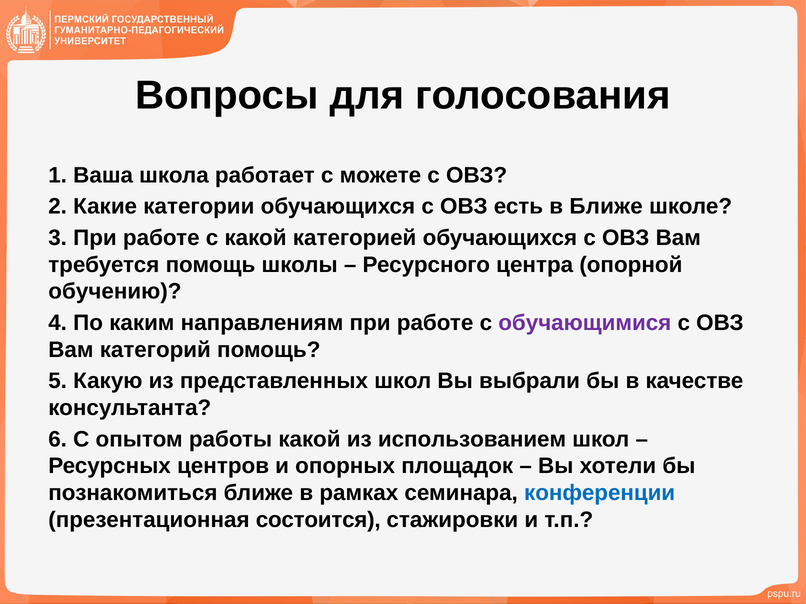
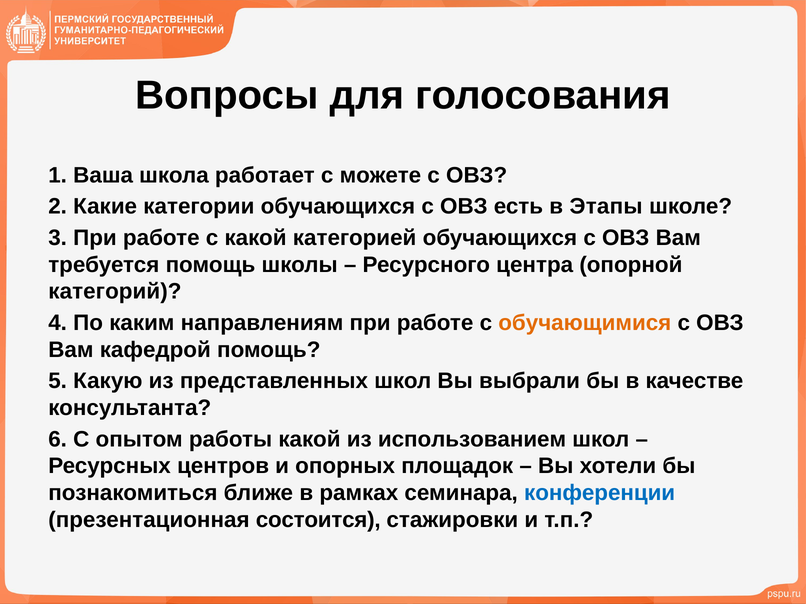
в Ближе: Ближе -> Этапы
обучению: обучению -> категорий
обучающимися colour: purple -> orange
категорий: категорий -> кафедрой
